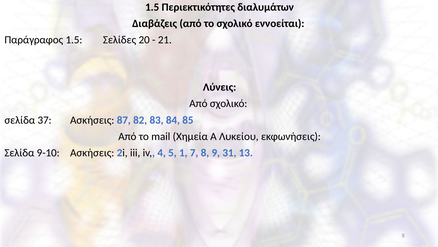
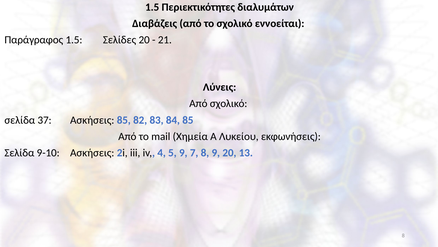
Ασκήσεις 87: 87 -> 85
5 1: 1 -> 9
9 31: 31 -> 20
